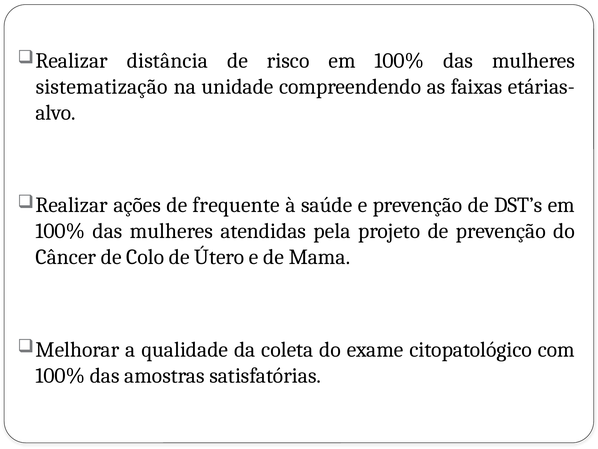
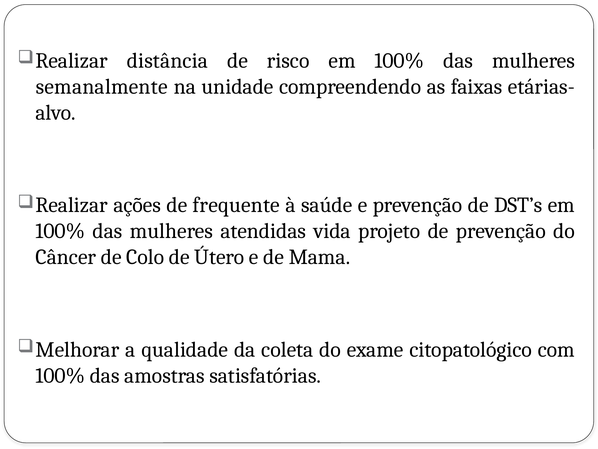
sistematização: sistematização -> semanalmente
pela: pela -> vida
